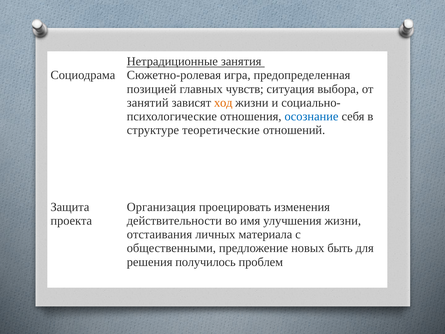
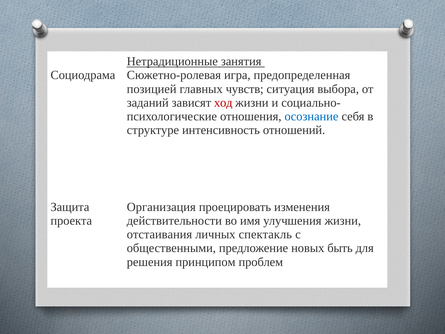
занятий: занятий -> заданий
ход colour: orange -> red
теоретические: теоретические -> интенсивность
материала: материала -> спектакль
получилось: получилось -> принципом
